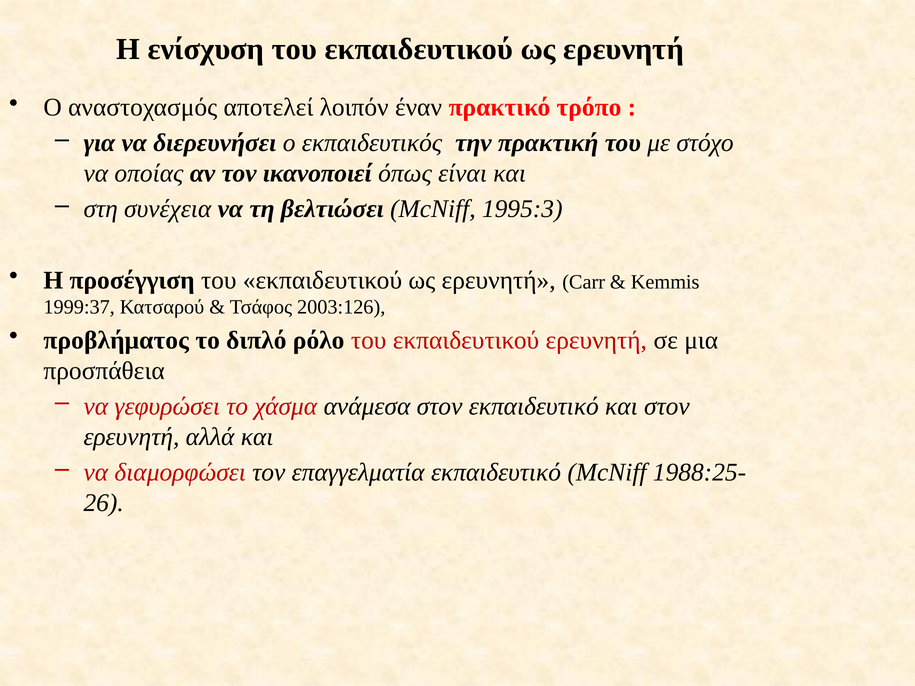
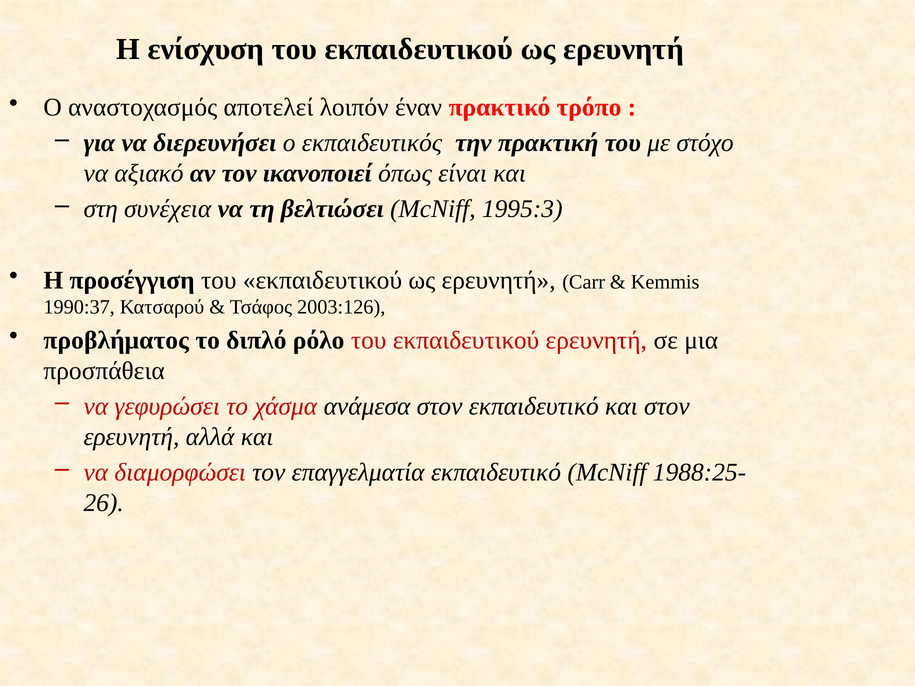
οποίας: οποίας -> αξιακό
1999:37: 1999:37 -> 1990:37
